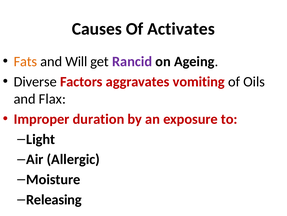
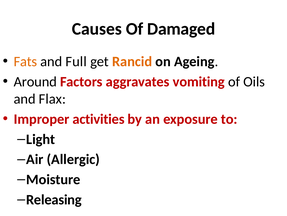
Activates: Activates -> Damaged
Will: Will -> Full
Rancid colour: purple -> orange
Diverse: Diverse -> Around
duration: duration -> activities
